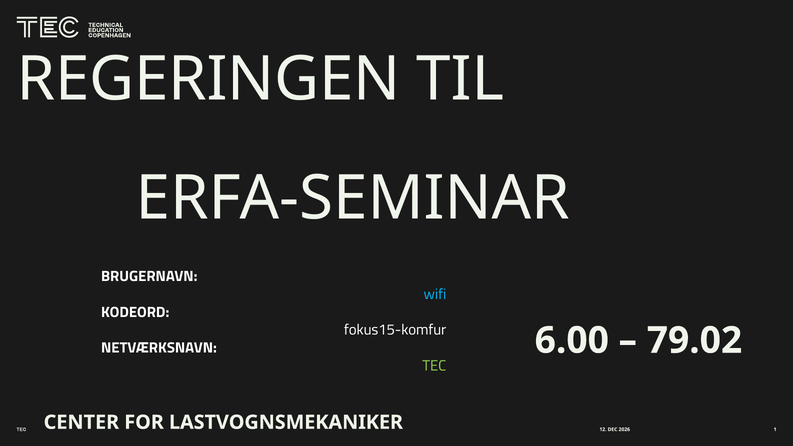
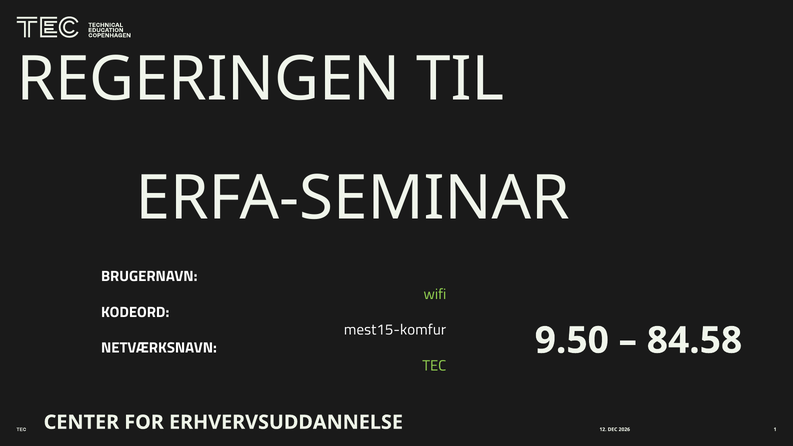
wifi colour: light blue -> light green
fokus15-komfur: fokus15-komfur -> mest15-komfur
6.00: 6.00 -> 9.50
79.02: 79.02 -> 84.58
LASTVOGNSMEKANIKER: LASTVOGNSMEKANIKER -> ERHVERVSUDDANNELSE
